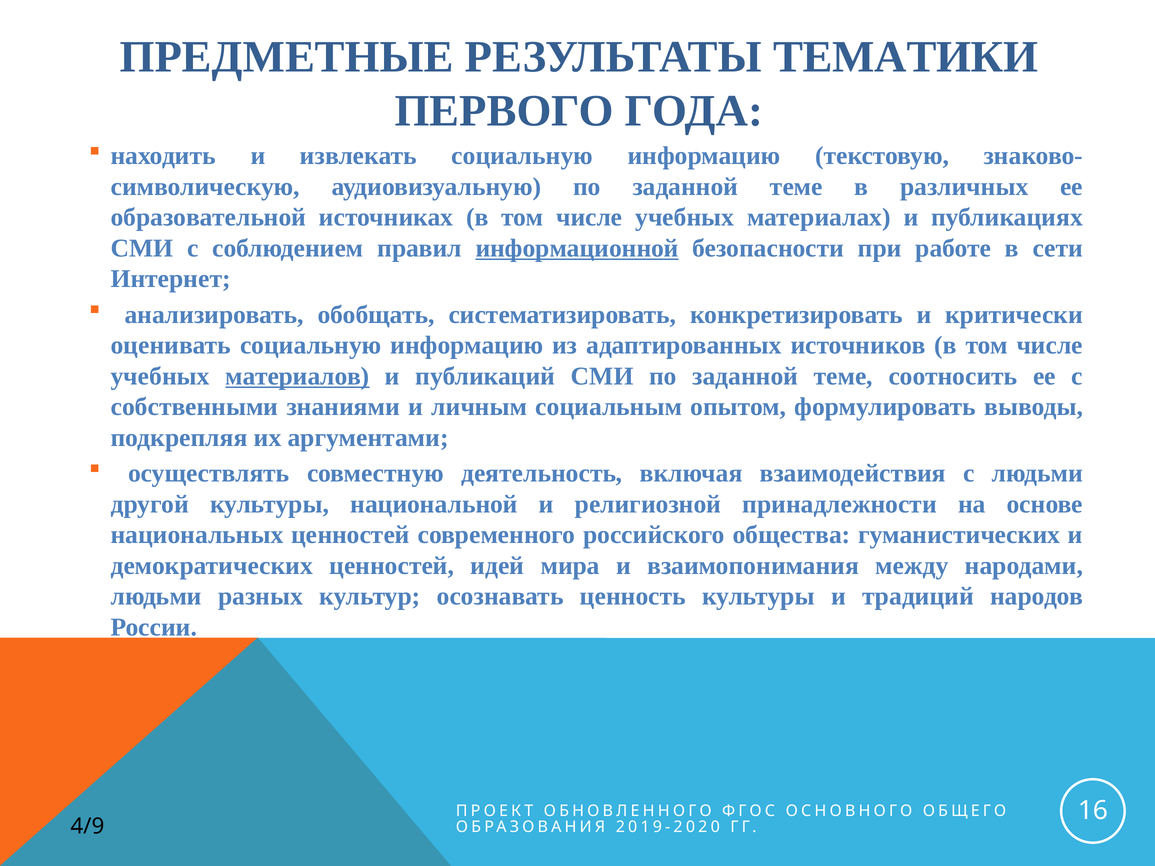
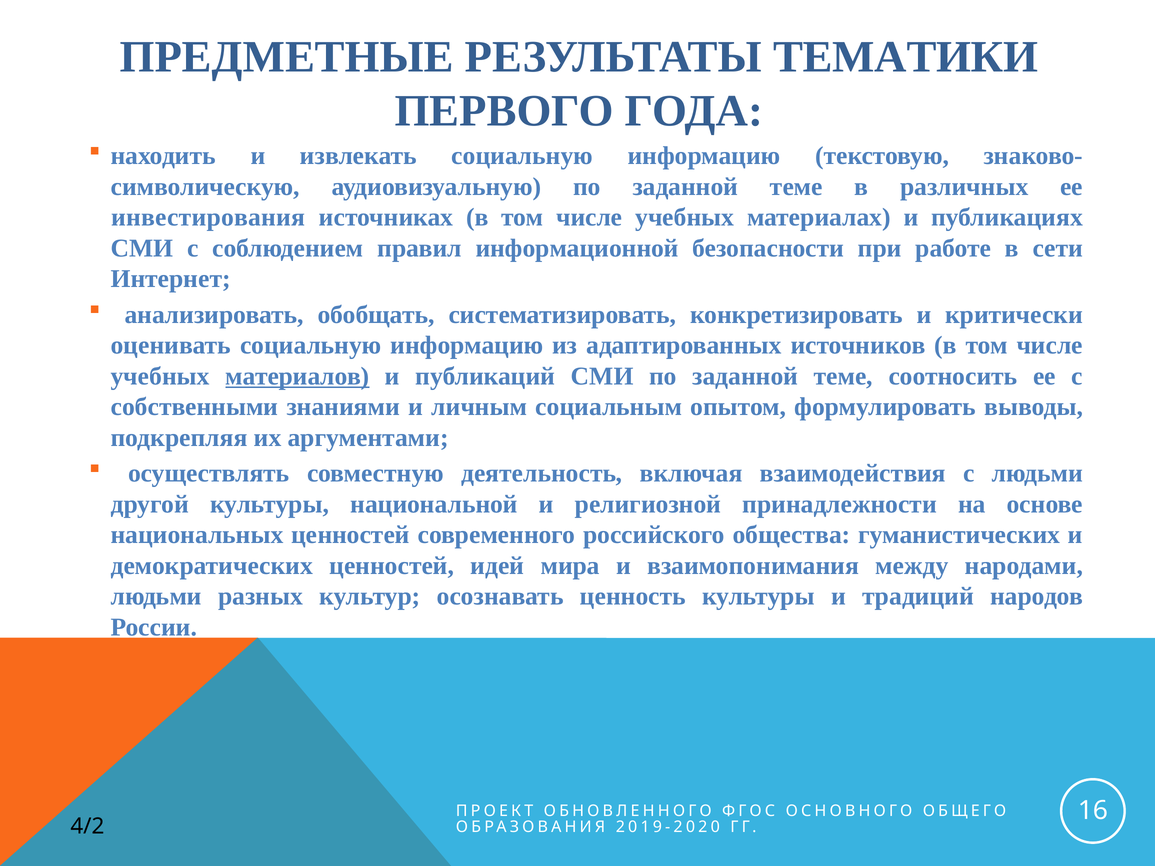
образовательной: образовательной -> инвестирования
информационной underline: present -> none
4/9: 4/9 -> 4/2
